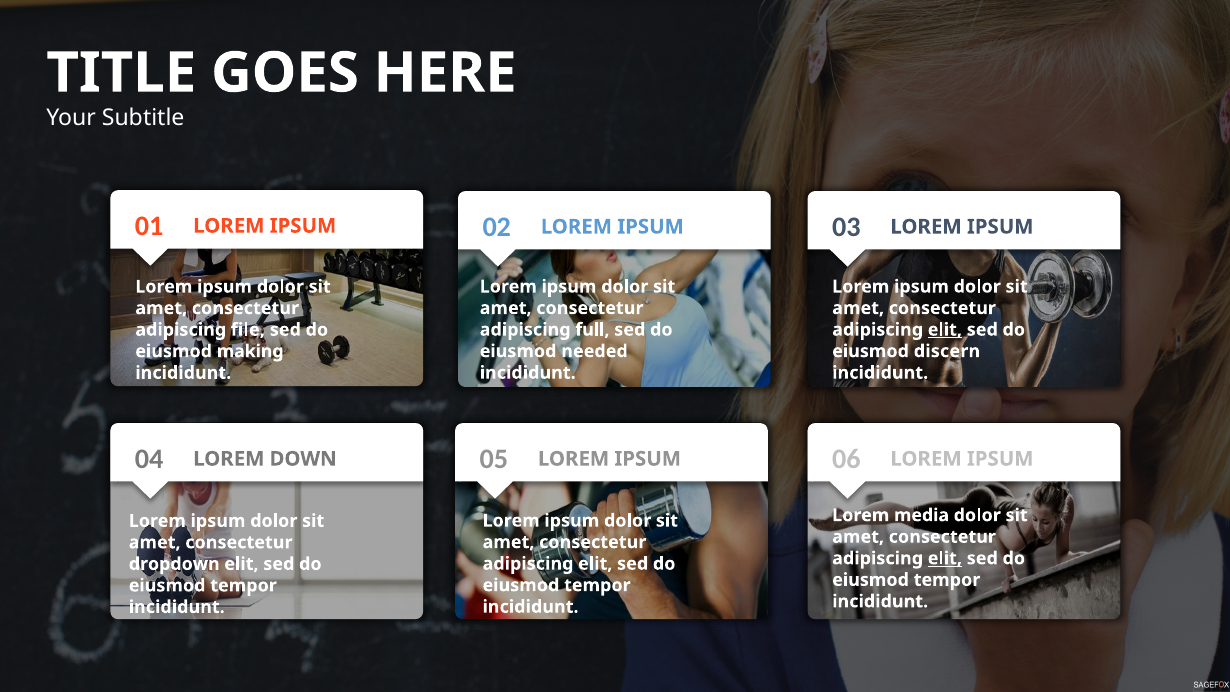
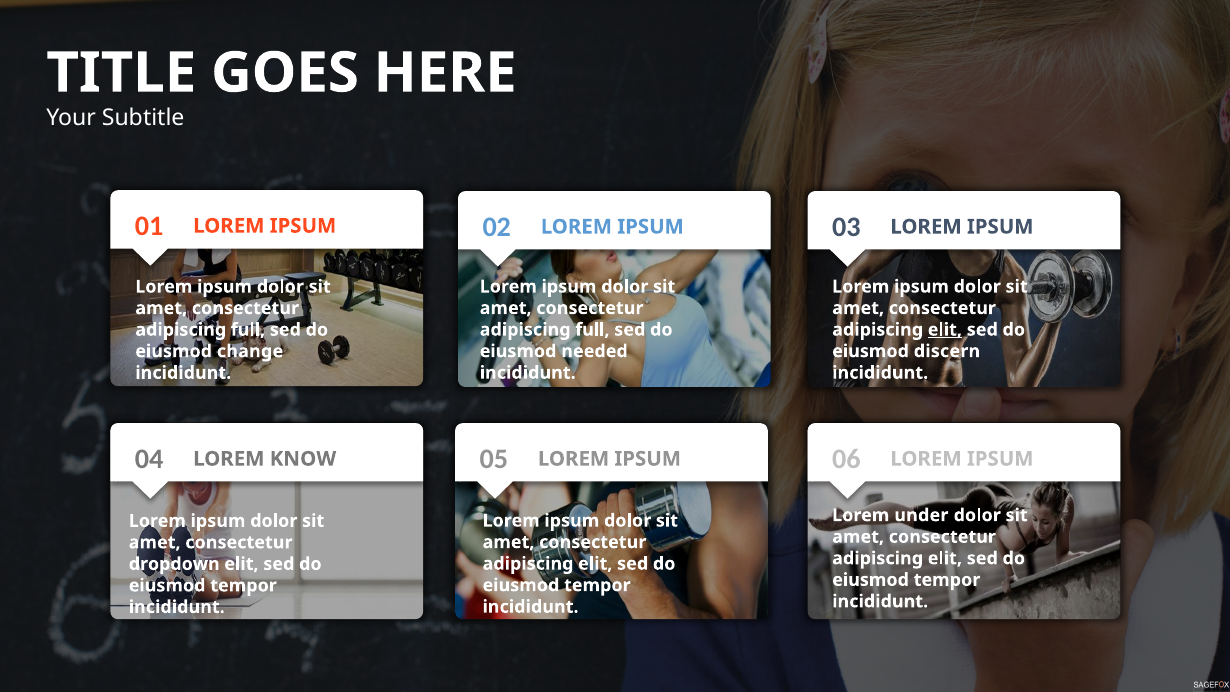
file at (248, 330): file -> full
making: making -> change
DOWN: DOWN -> KNOW
media: media -> under
elit at (945, 558) underline: present -> none
